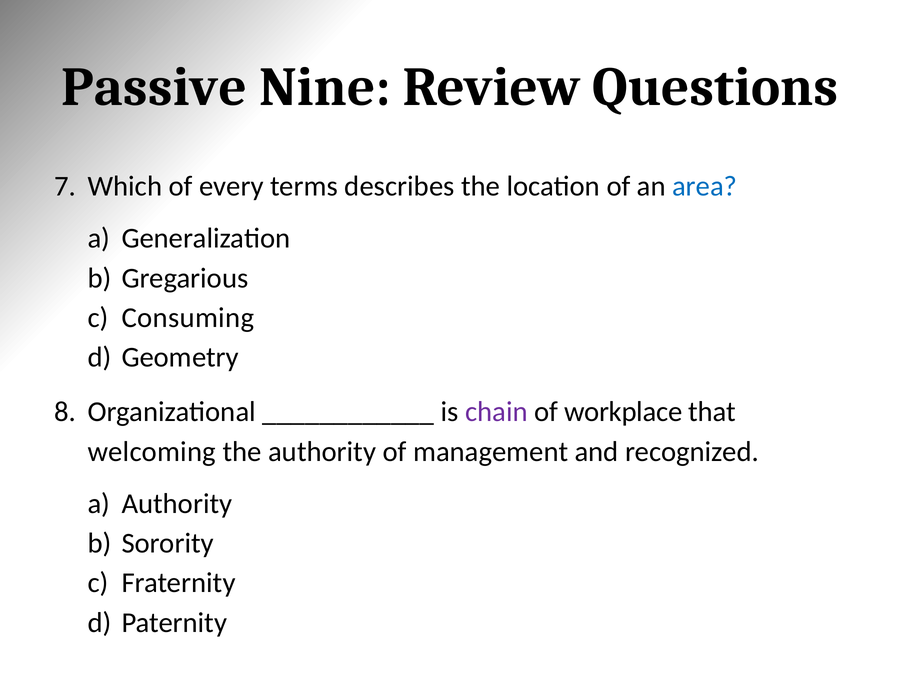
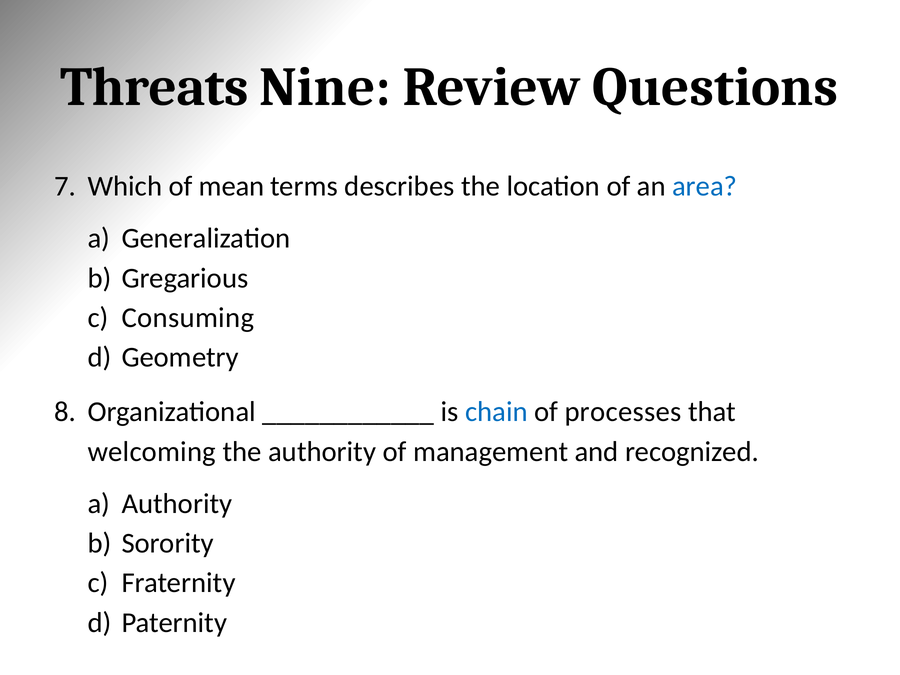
Passive: Passive -> Threats
every: every -> mean
chain colour: purple -> blue
workplace: workplace -> processes
